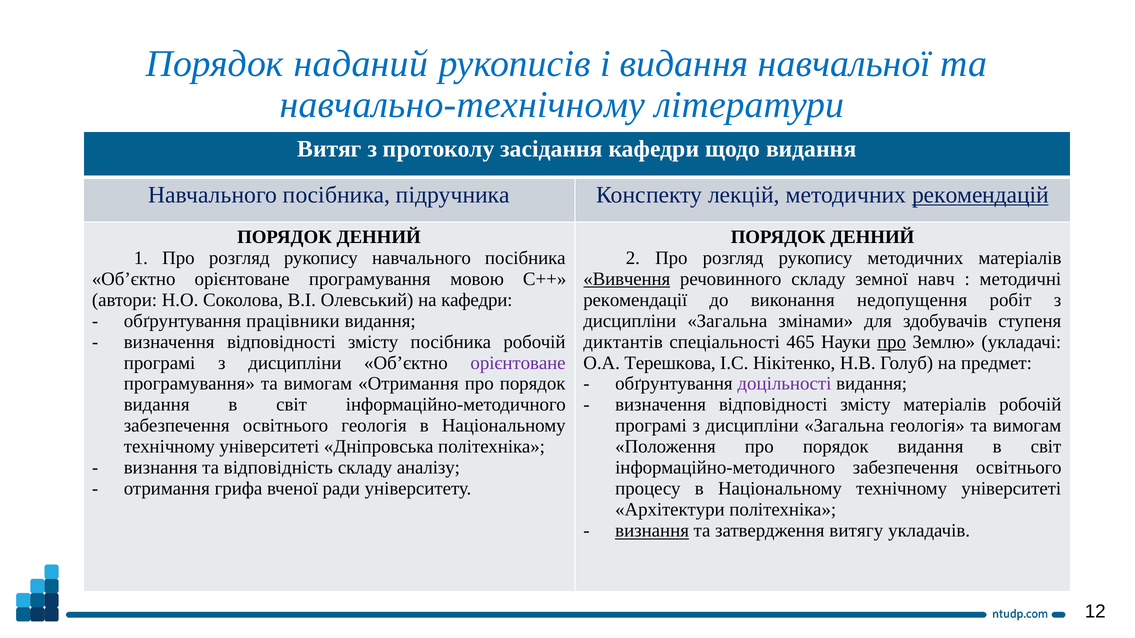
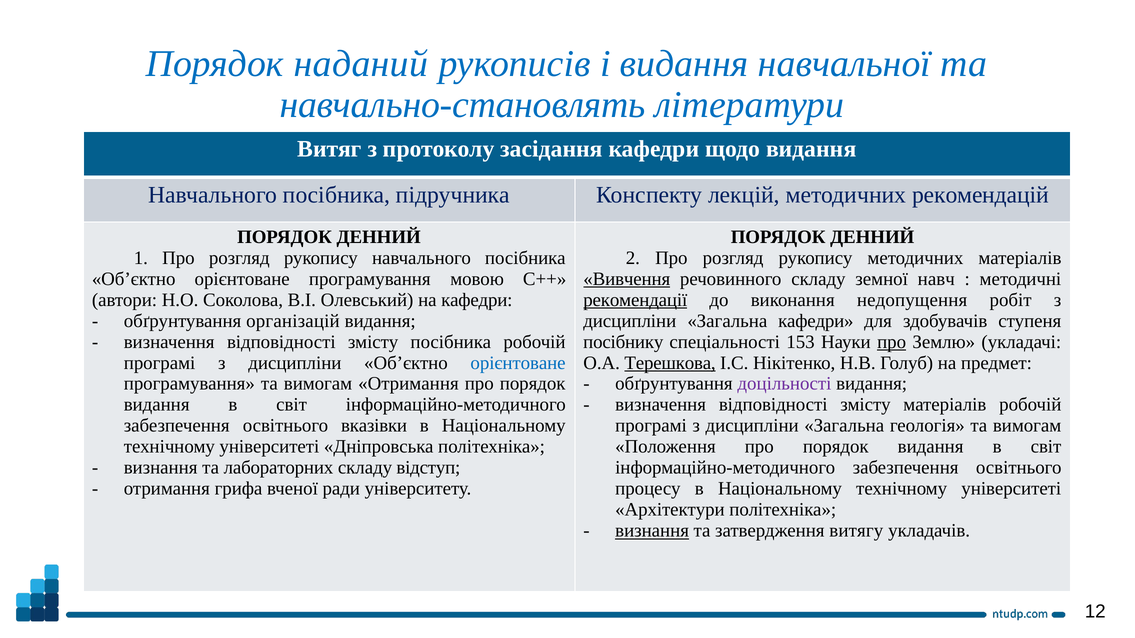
навчально-технічному: навчально-технічному -> навчально-становлять
рекомендацій underline: present -> none
рекомендації underline: none -> present
працівники: працівники -> організацій
Загальна змінами: змінами -> кафедри
диктантів: диктантів -> посібнику
465: 465 -> 153
орієнтоване at (518, 363) colour: purple -> blue
Терешкова underline: none -> present
освітнього геологія: геологія -> вказівки
відповідність: відповідність -> лабораторних
аналізу: аналізу -> відступ
